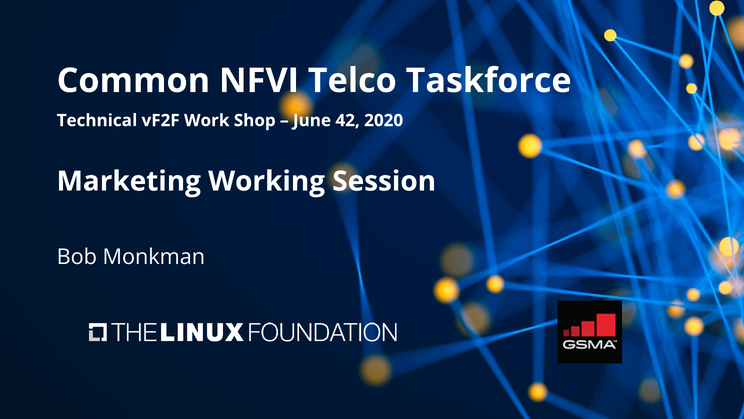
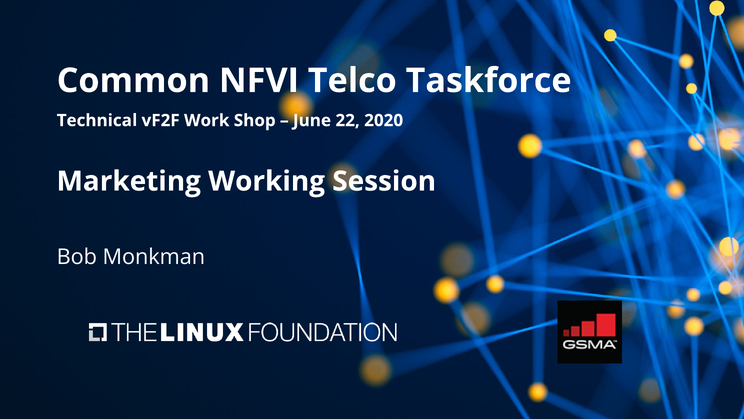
42: 42 -> 22
